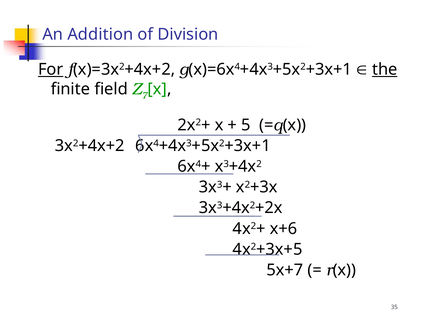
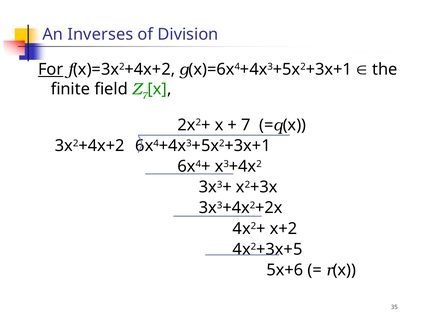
Addition: Addition -> Inverses
the underline: present -> none
5 at (246, 125): 5 -> 7
x+6: x+6 -> x+2
5x+7: 5x+7 -> 5x+6
